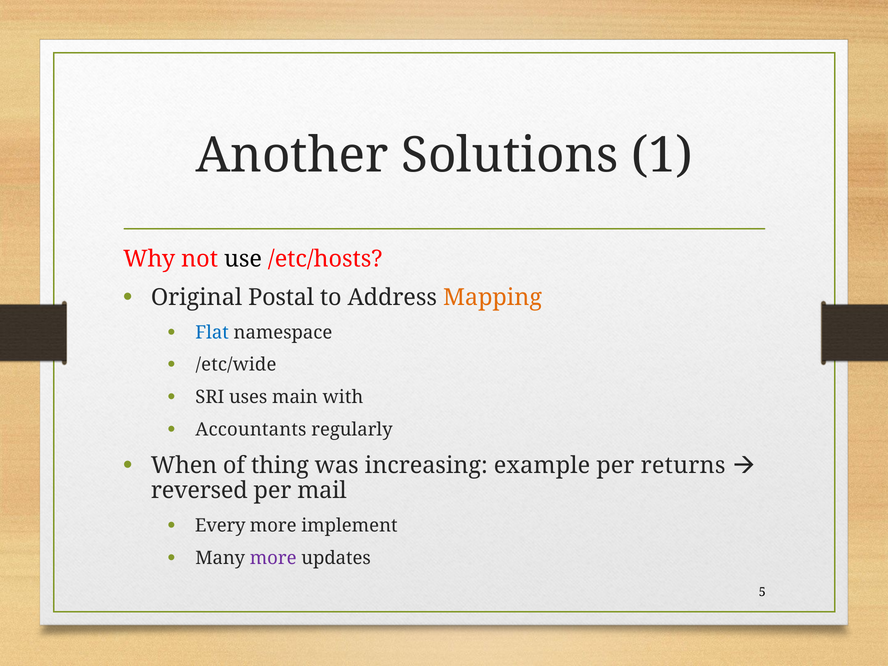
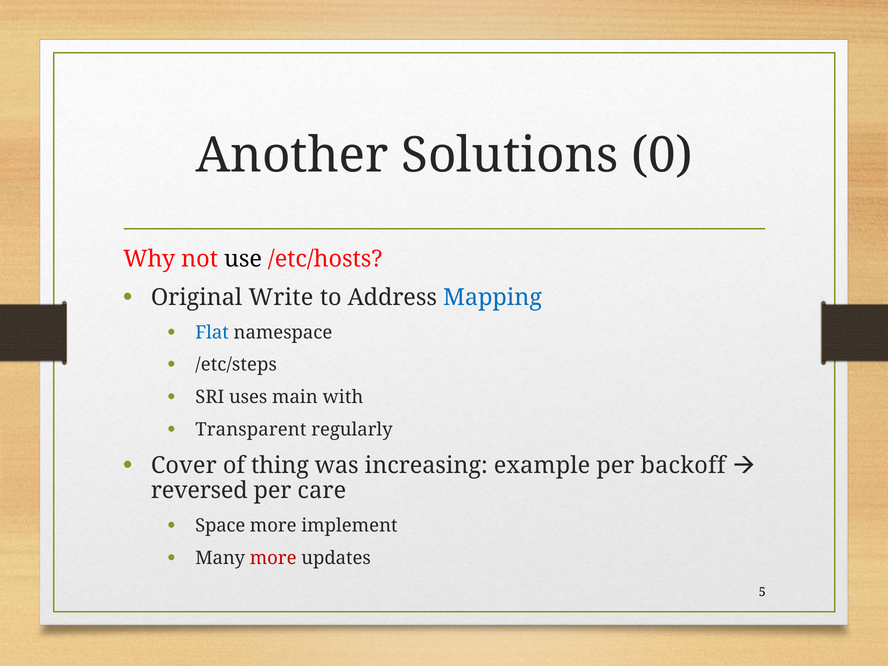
1: 1 -> 0
Postal: Postal -> Write
Mapping colour: orange -> blue
/etc/wide: /etc/wide -> /etc/steps
Accountants: Accountants -> Transparent
When: When -> Cover
returns: returns -> backoff
mail: mail -> care
Every: Every -> Space
more at (273, 558) colour: purple -> red
